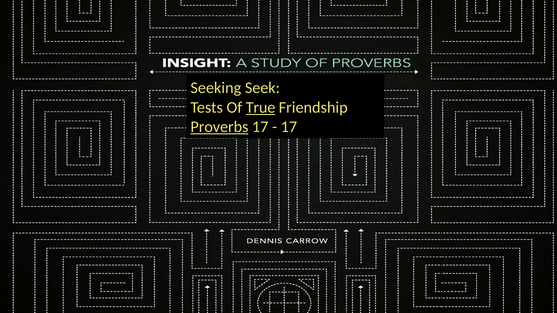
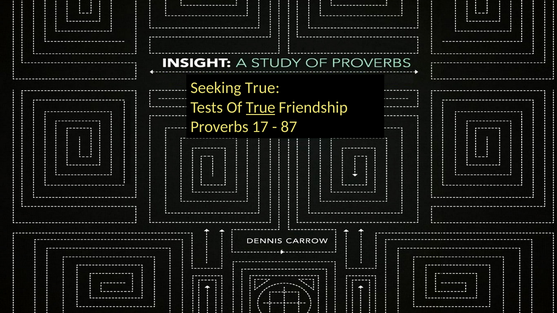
Seeking Seek: Seek -> True
Proverbs underline: present -> none
17 at (289, 127): 17 -> 87
